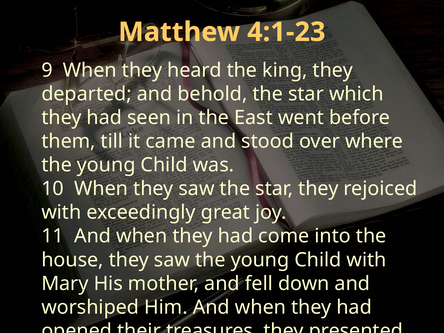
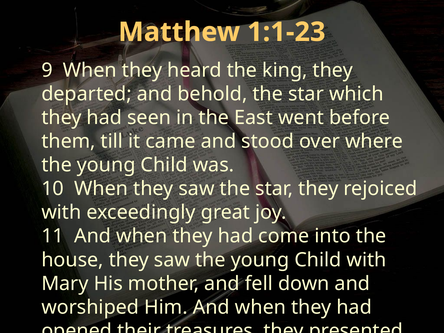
4:1-23: 4:1-23 -> 1:1-23
